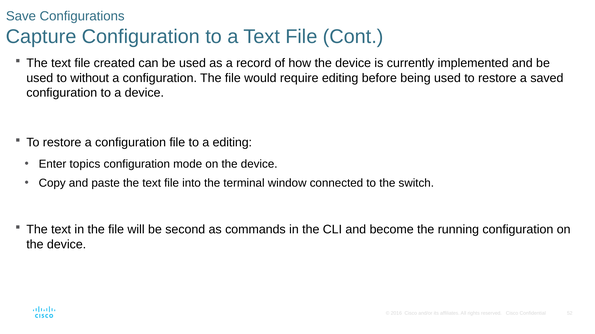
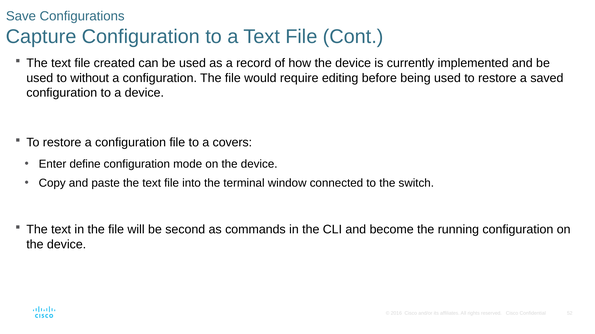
a editing: editing -> covers
topics: topics -> define
